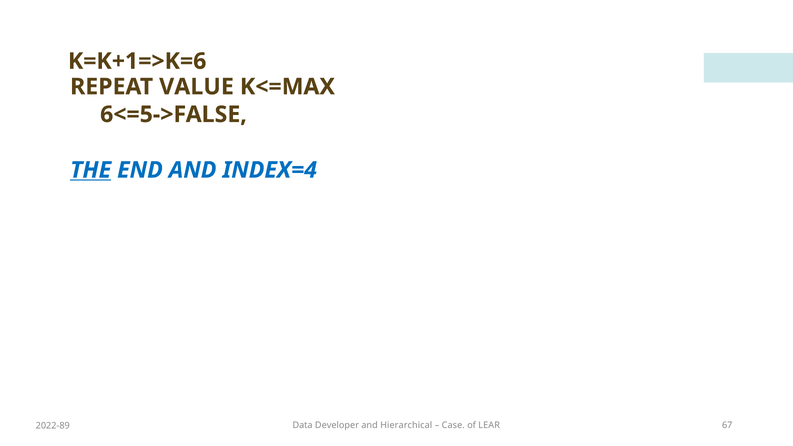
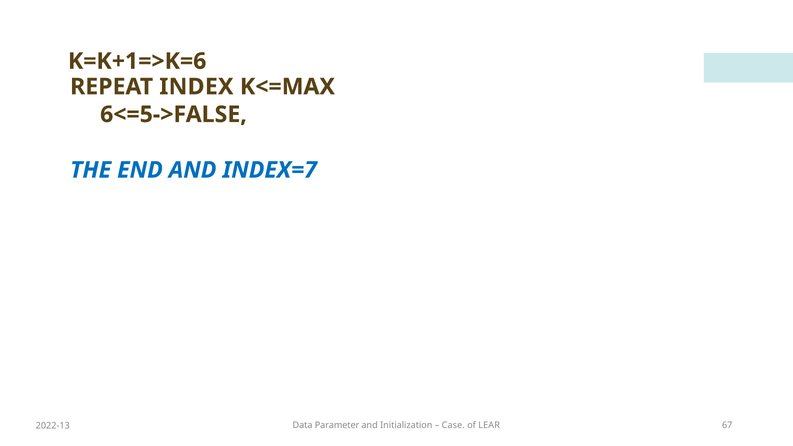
VALUE: VALUE -> INDEX
THE underline: present -> none
INDEX=4: INDEX=4 -> INDEX=7
Developer: Developer -> Parameter
Hierarchical: Hierarchical -> Initialization
2022-89: 2022-89 -> 2022-13
